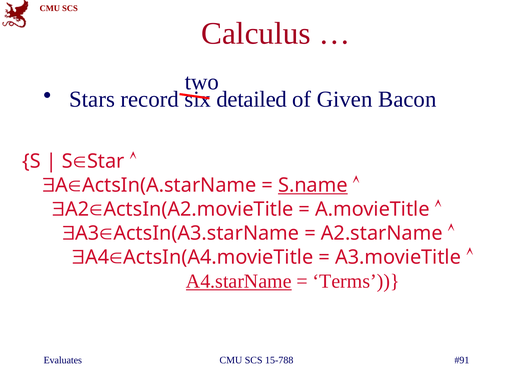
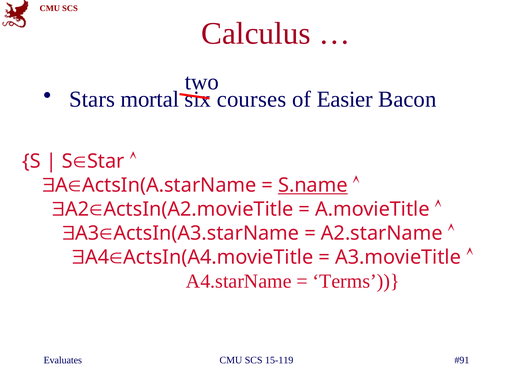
record: record -> mortal
detailed: detailed -> courses
Given: Given -> Easier
A4.starName underline: present -> none
15-788: 15-788 -> 15-119
